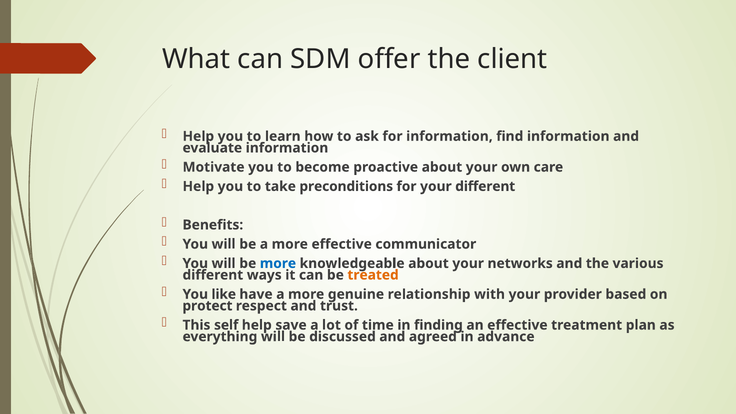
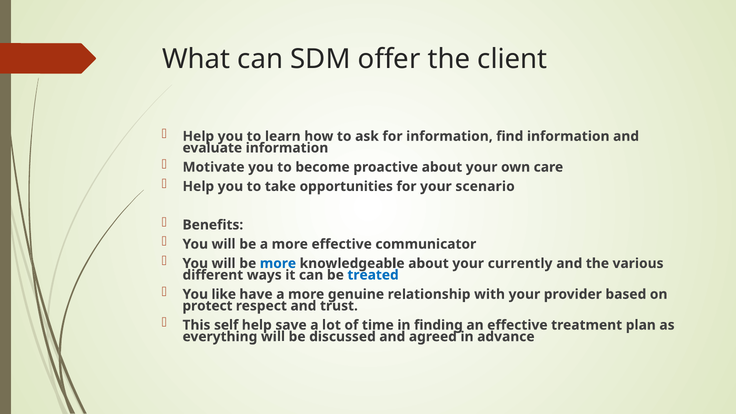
preconditions: preconditions -> opportunities
your different: different -> scenario
networks: networks -> currently
treated colour: orange -> blue
